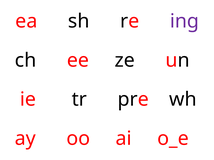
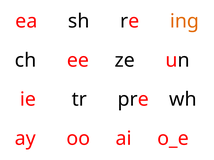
ing colour: purple -> orange
